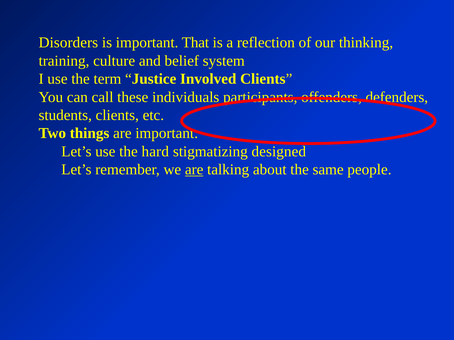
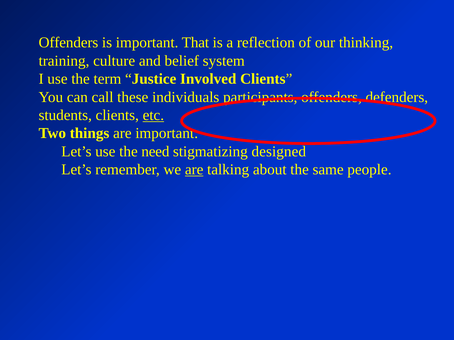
Disorders at (68, 43): Disorders -> Offenders
etc underline: none -> present
hard: hard -> need
